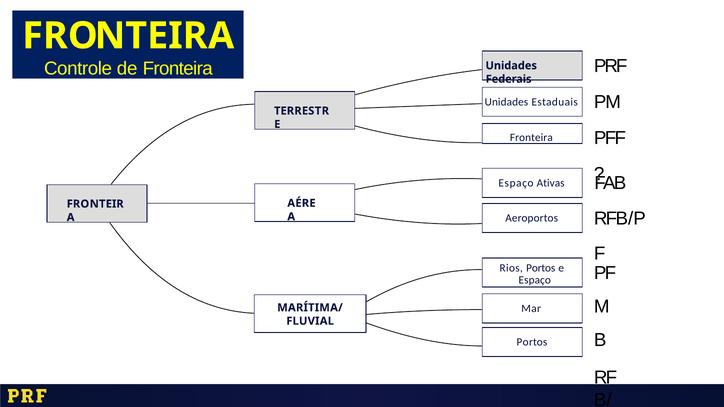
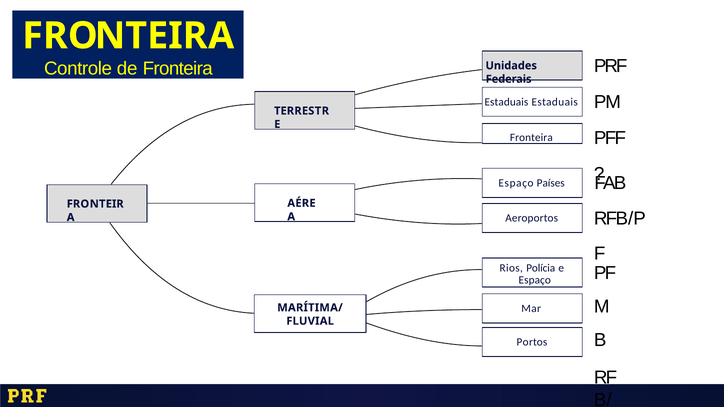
Unidades at (506, 102): Unidades -> Estaduais
Ativas: Ativas -> Países
Rios Portos: Portos -> Polícia
